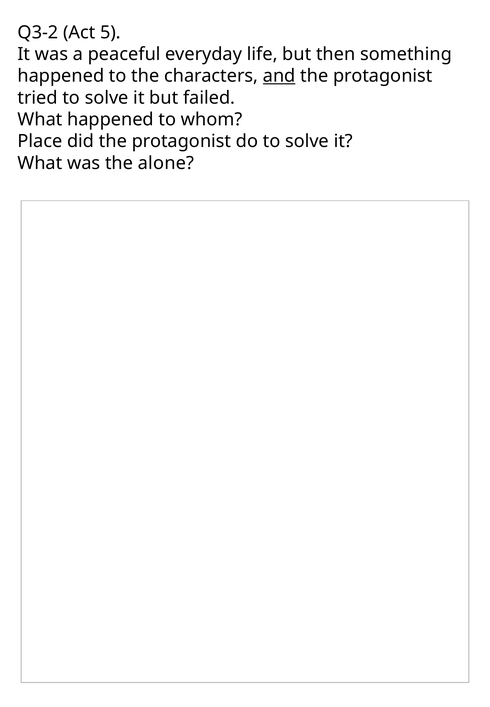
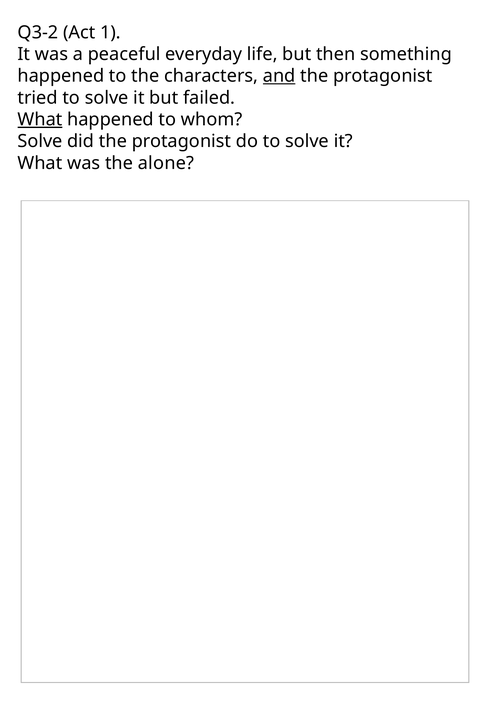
5: 5 -> 1
What at (40, 120) underline: none -> present
Place at (40, 141): Place -> Solve
